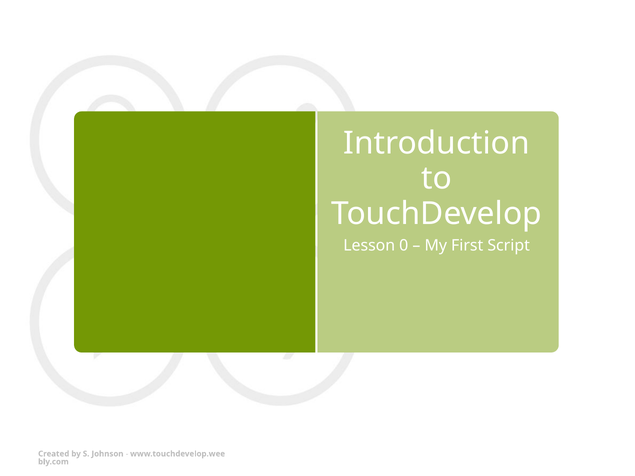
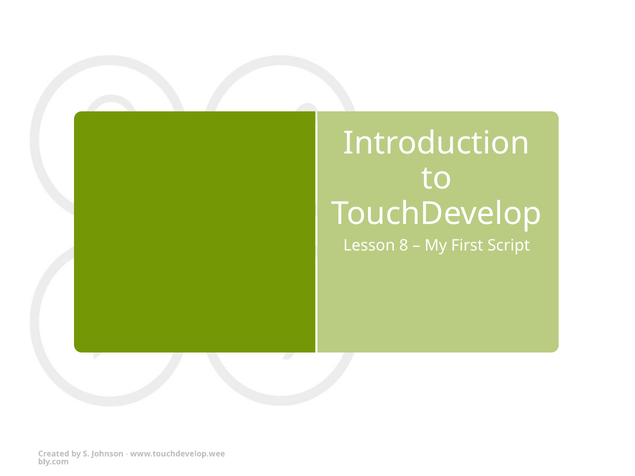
0: 0 -> 8
